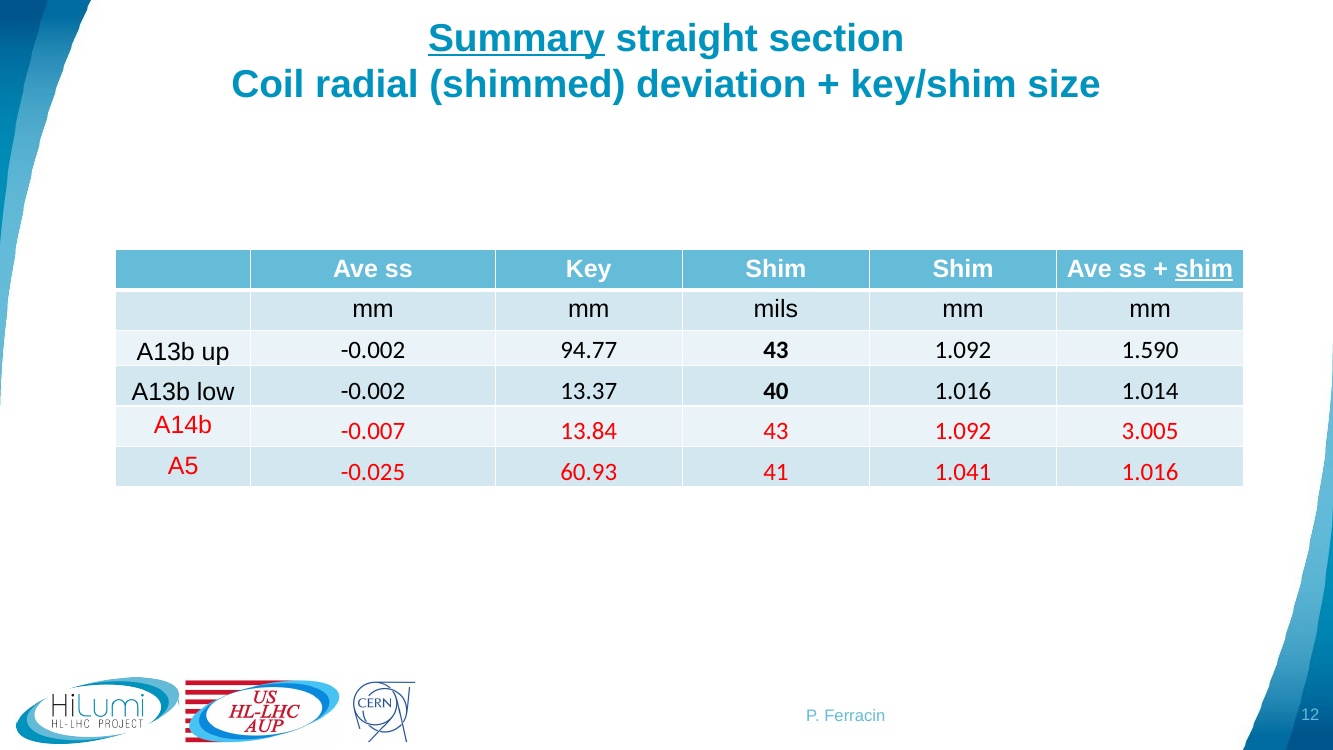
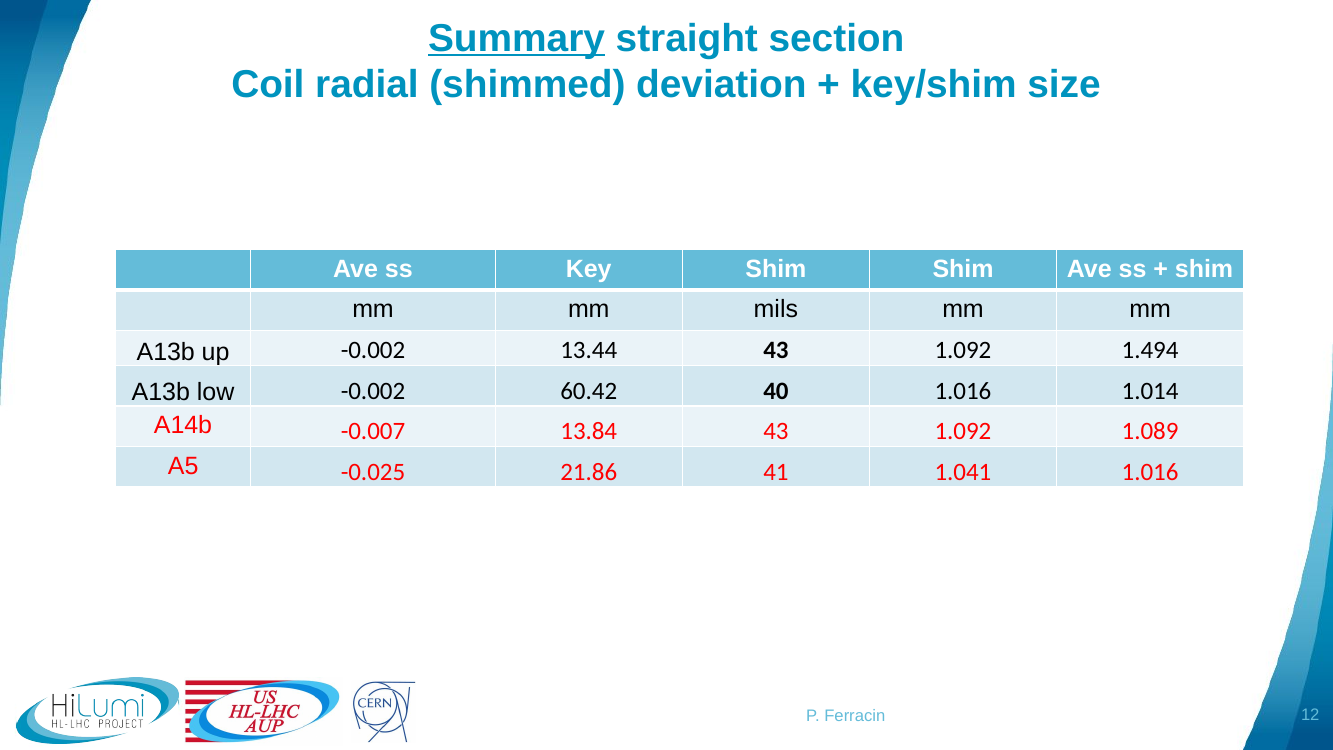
shim at (1204, 269) underline: present -> none
94.77: 94.77 -> 13.44
1.590: 1.590 -> 1.494
13.37: 13.37 -> 60.42
3.005: 3.005 -> 1.089
60.93: 60.93 -> 21.86
